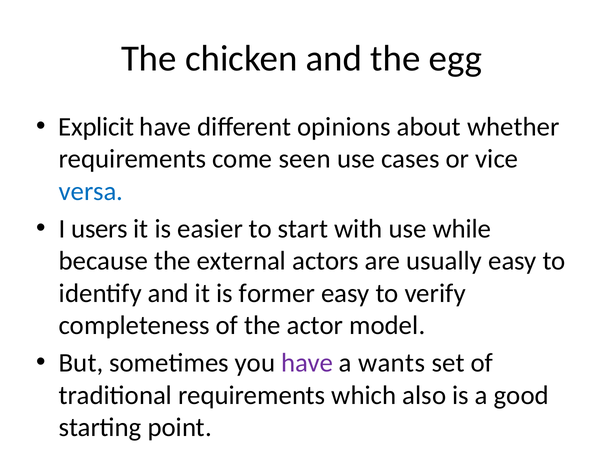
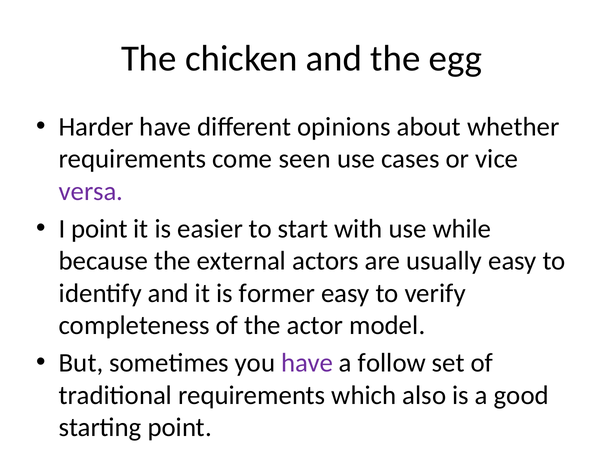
Explicit: Explicit -> Harder
versa colour: blue -> purple
I users: users -> point
wants: wants -> follow
